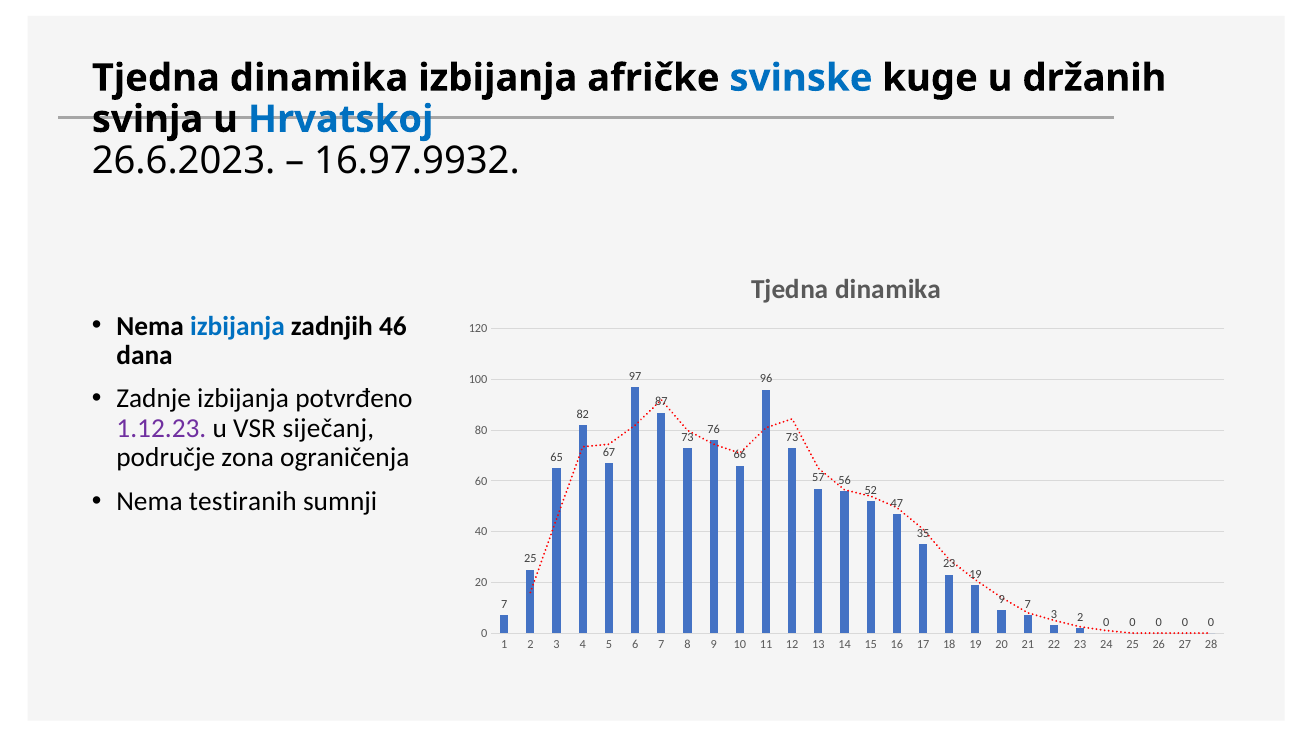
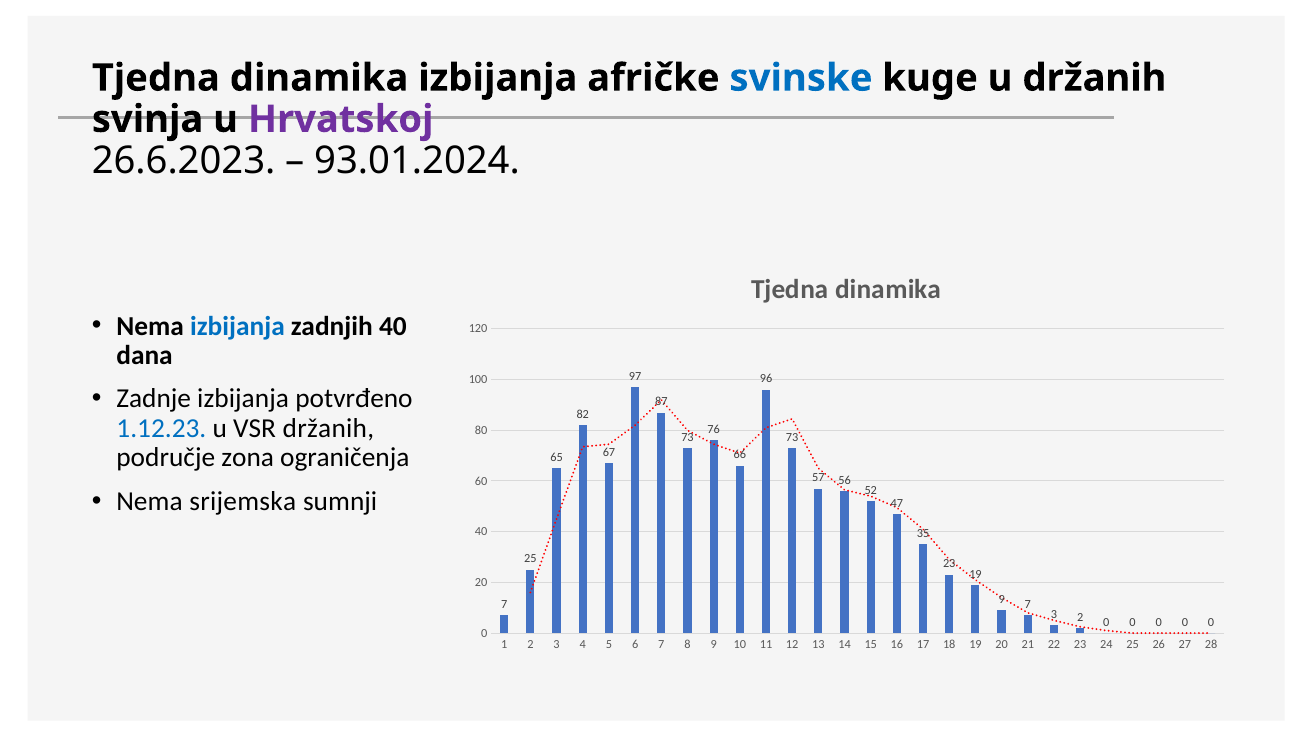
Hrvatskoj colour: blue -> purple
16.97.9932: 16.97.9932 -> 93.01.2024
zadnjih 46: 46 -> 40
1.12.23 colour: purple -> blue
VSR siječanj: siječanj -> držanih
testiranih: testiranih -> srijemska
